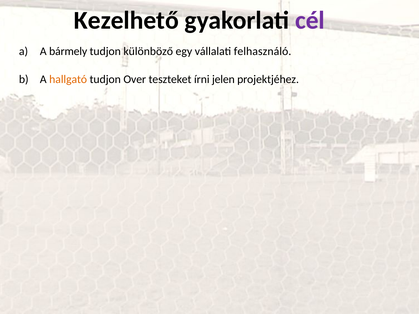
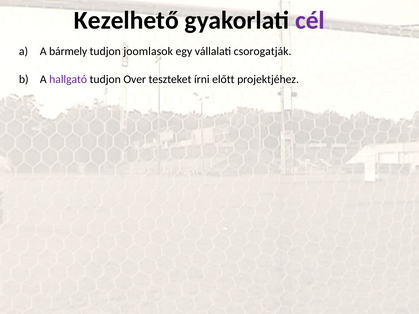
különböző: különböző -> joomlasok
felhasználó: felhasználó -> csorogatják
hallgató colour: orange -> purple
jelen: jelen -> előtt
